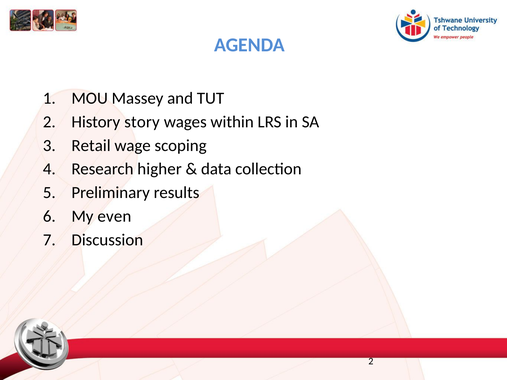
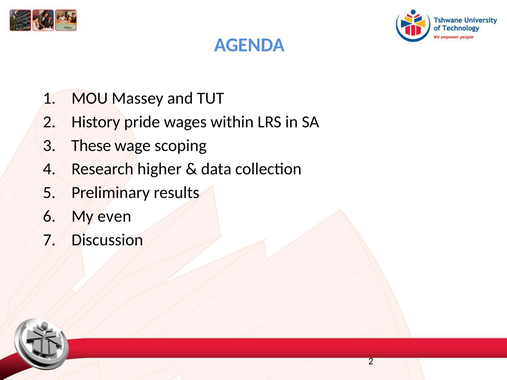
story: story -> pride
Retail: Retail -> These
